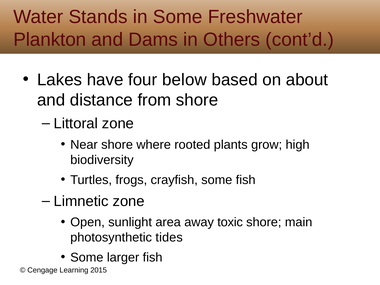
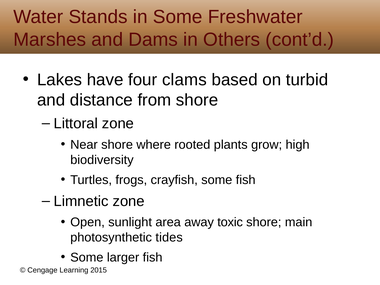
Plankton: Plankton -> Marshes
below: below -> clams
about: about -> turbid
